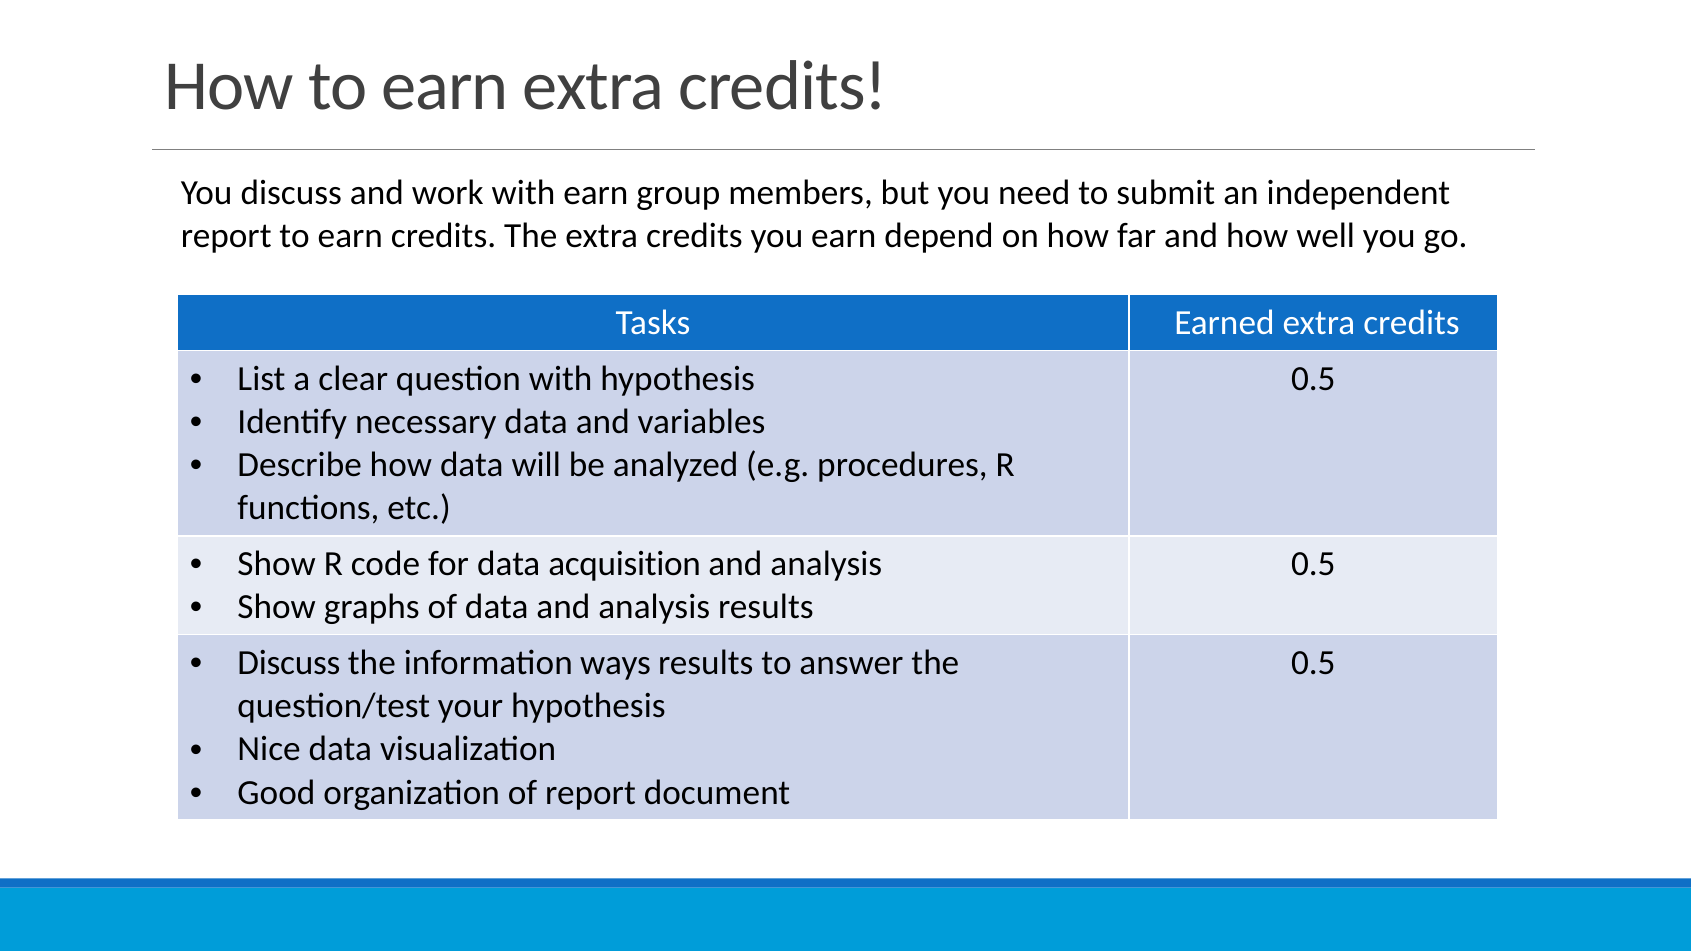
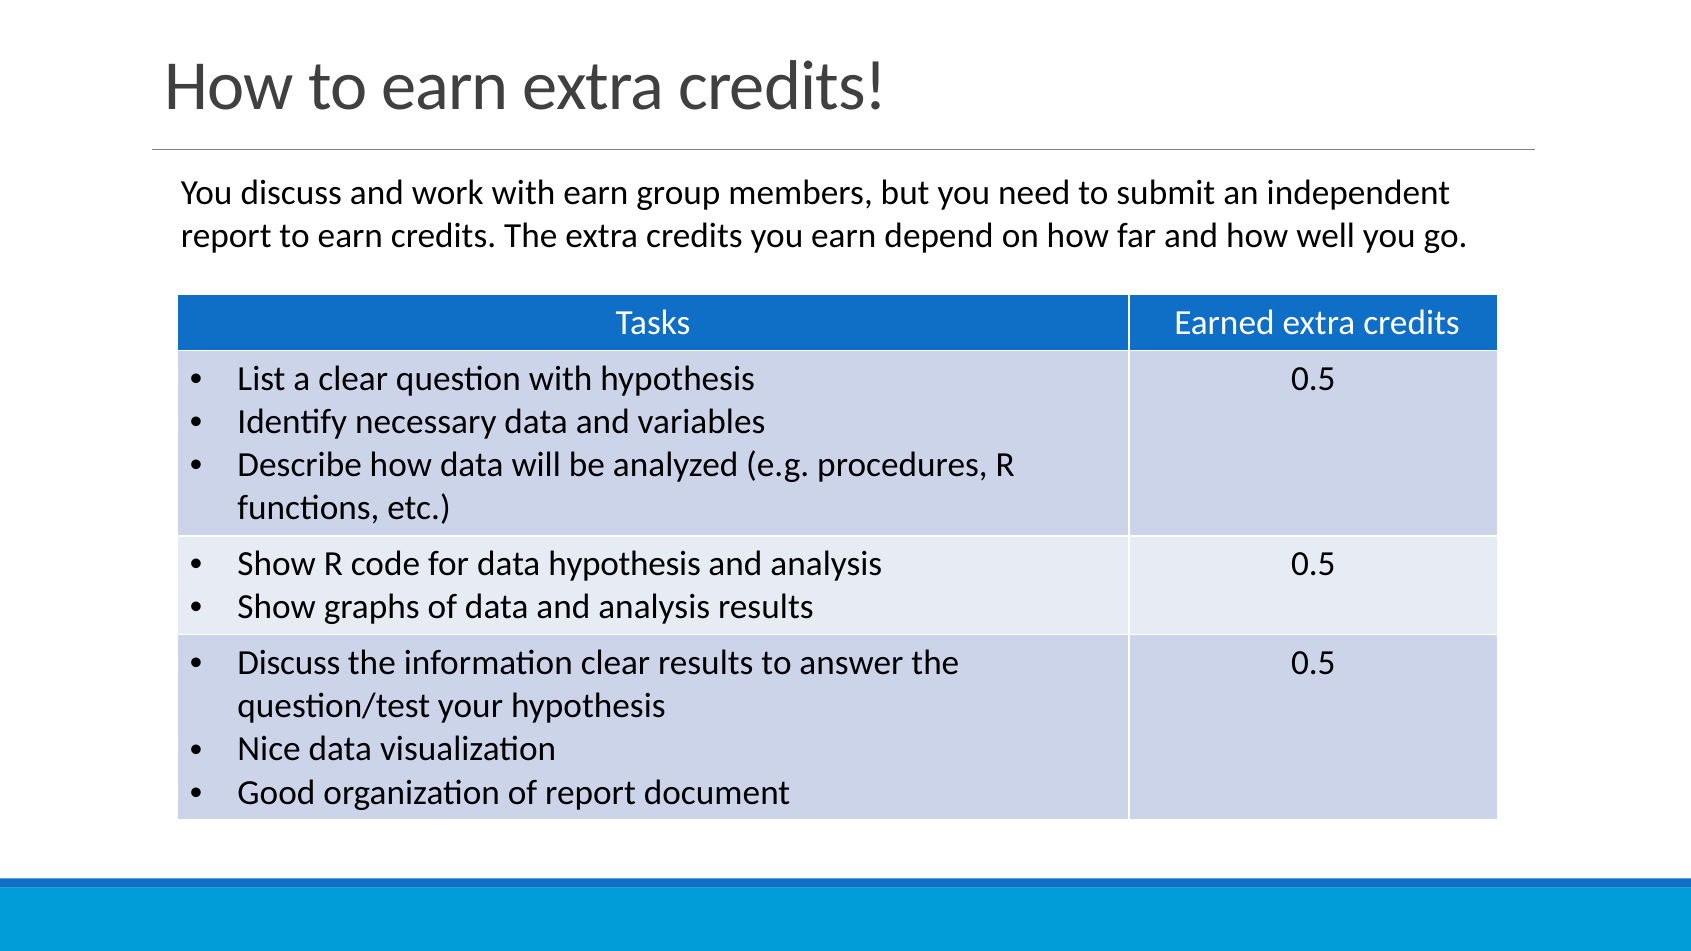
data acquisition: acquisition -> hypothesis
information ways: ways -> clear
